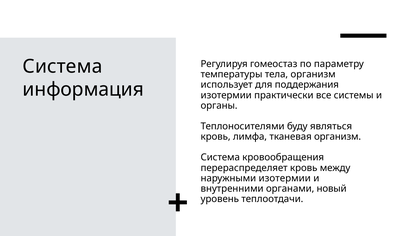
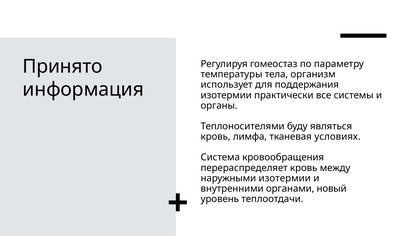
Система at (62, 66): Система -> Принято
тканевая организм: организм -> условиях
